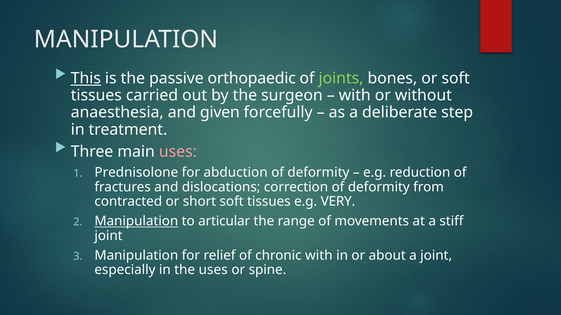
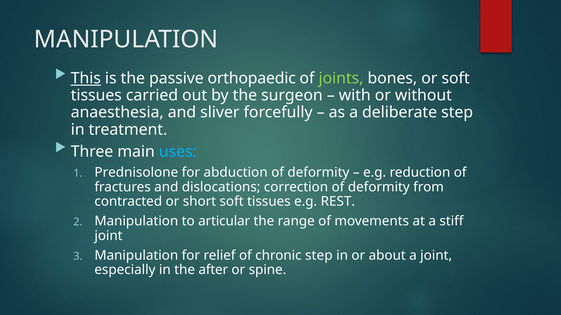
given: given -> sliver
uses at (178, 152) colour: pink -> light blue
VERY: VERY -> REST
Manipulation at (136, 222) underline: present -> none
chronic with: with -> step
the uses: uses -> after
